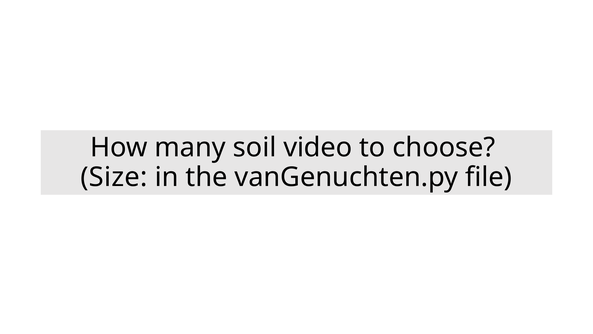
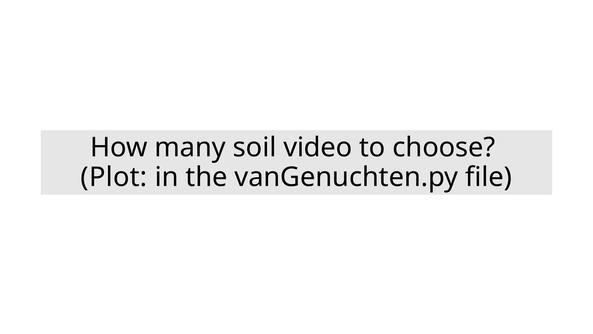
Size: Size -> Plot
